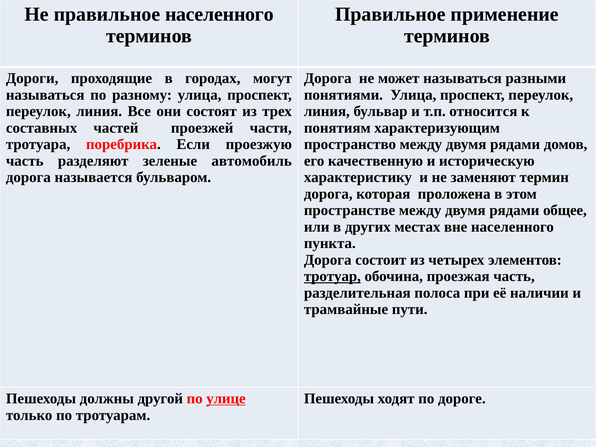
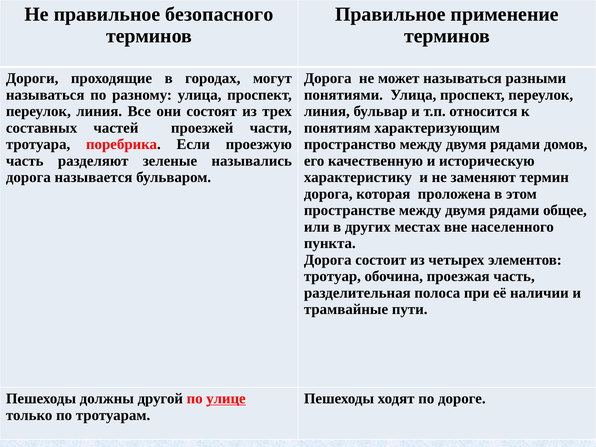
правильное населенного: населенного -> безопасного
автомобиль: автомобиль -> назывались
тротуар underline: present -> none
